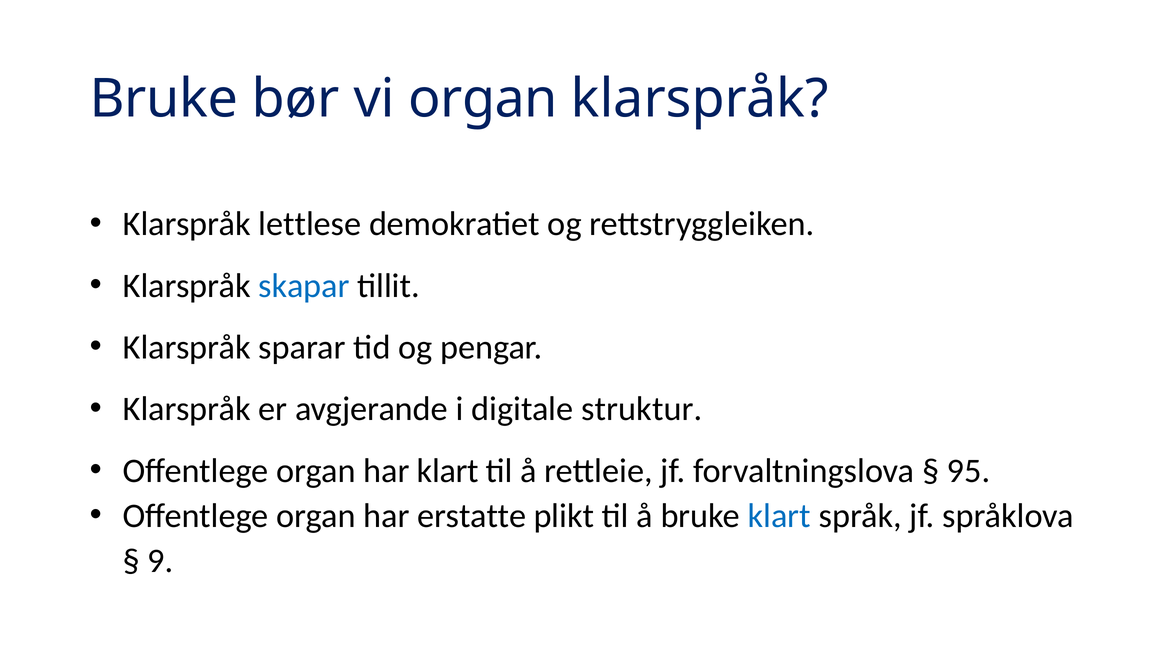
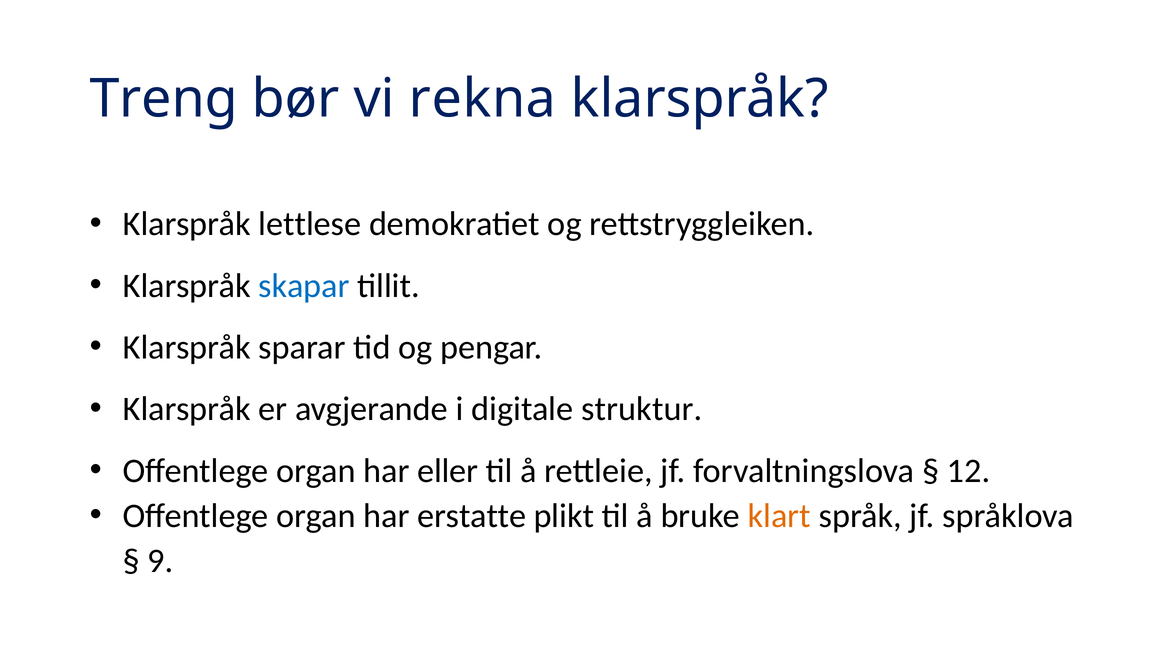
Bruke at (164, 99): Bruke -> Treng
vi organ: organ -> rekna
har klart: klart -> eller
95: 95 -> 12
klart at (779, 516) colour: blue -> orange
